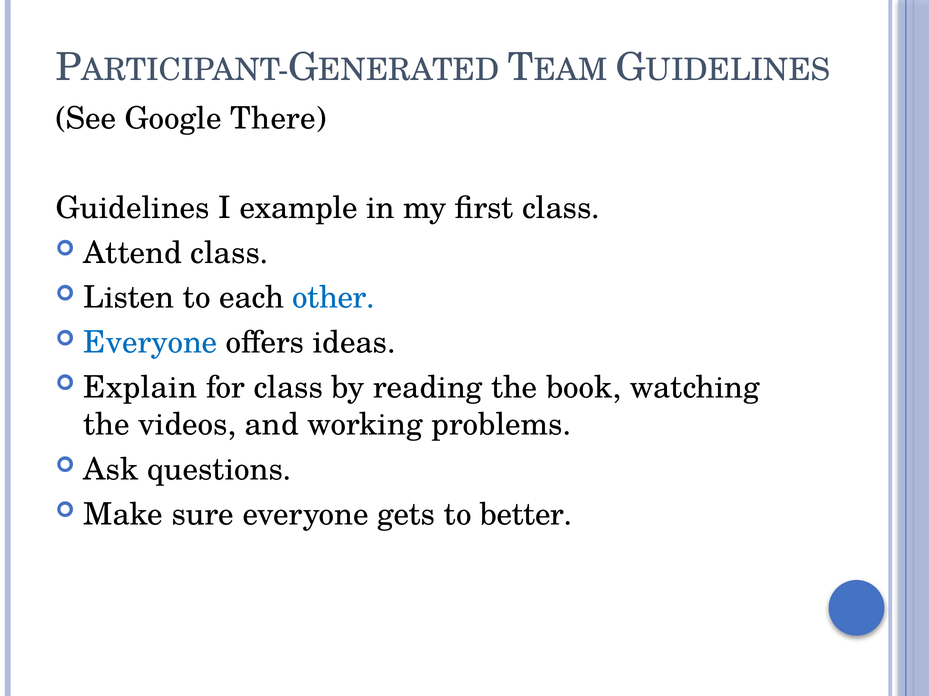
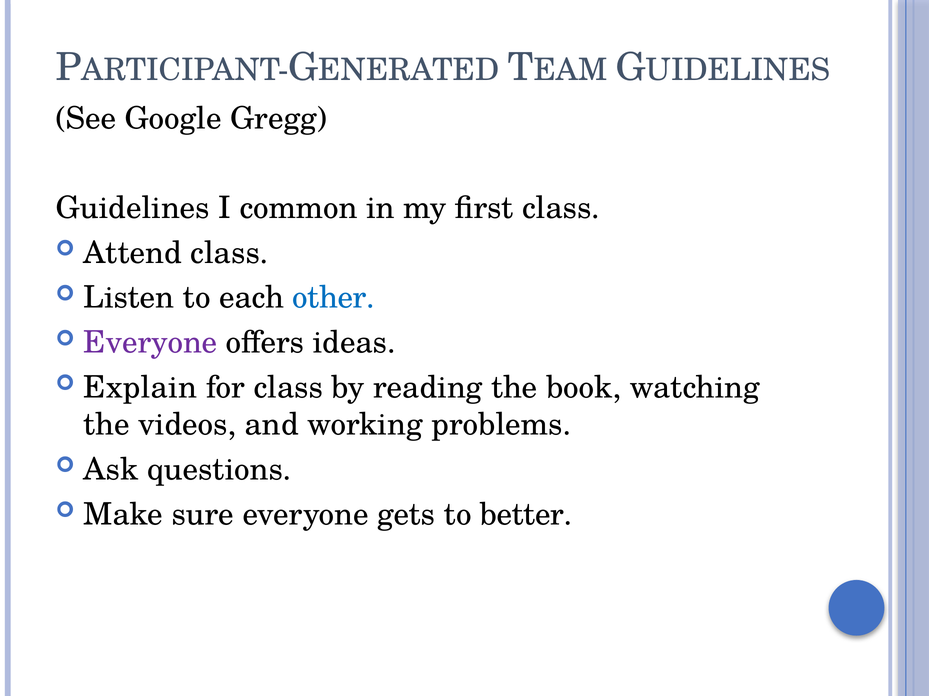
There: There -> Gregg
example: example -> common
Everyone at (150, 343) colour: blue -> purple
